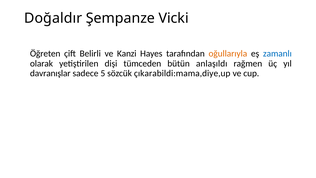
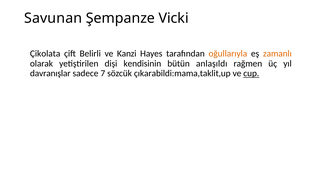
Doğaldır: Doğaldır -> Savunan
Öğreten: Öğreten -> Çikolata
zamanlı colour: blue -> orange
tümceden: tümceden -> kendisinin
5: 5 -> 7
çıkarabildi:mama,diye,up: çıkarabildi:mama,diye,up -> çıkarabildi:mama,taklit,up
cup underline: none -> present
